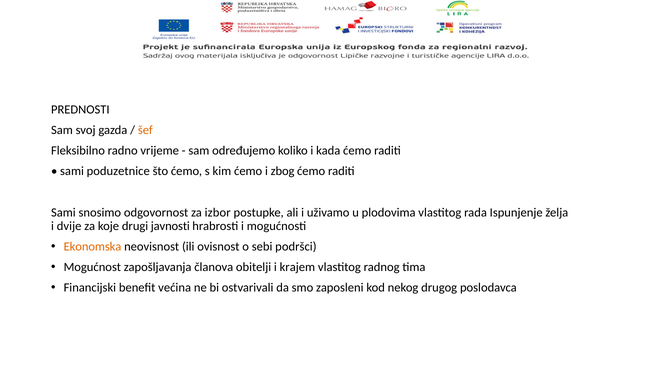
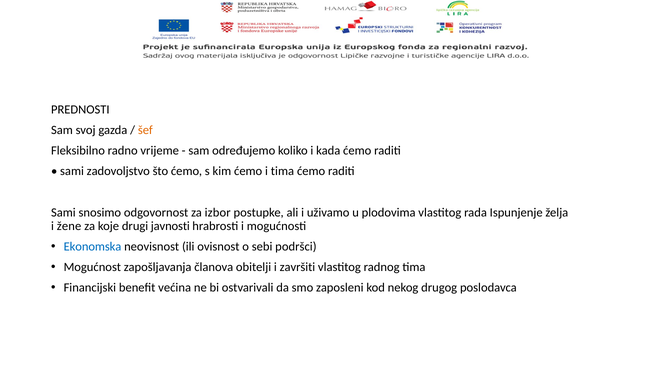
poduzetnice: poduzetnice -> zadovoljstvo
i zbog: zbog -> tima
dvije: dvije -> žene
Ekonomska colour: orange -> blue
krajem: krajem -> završiti
